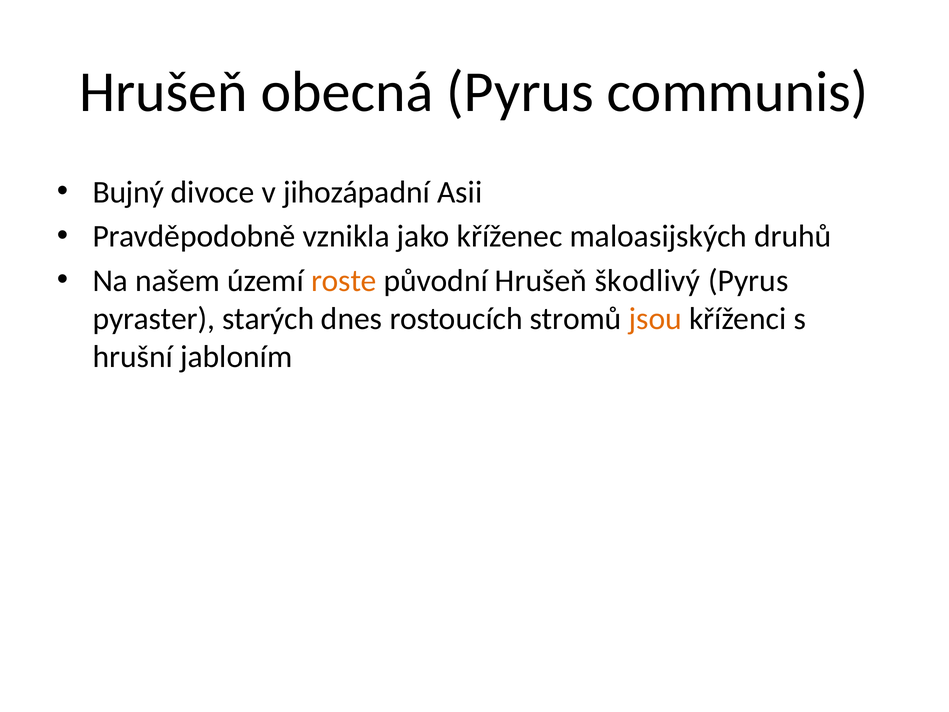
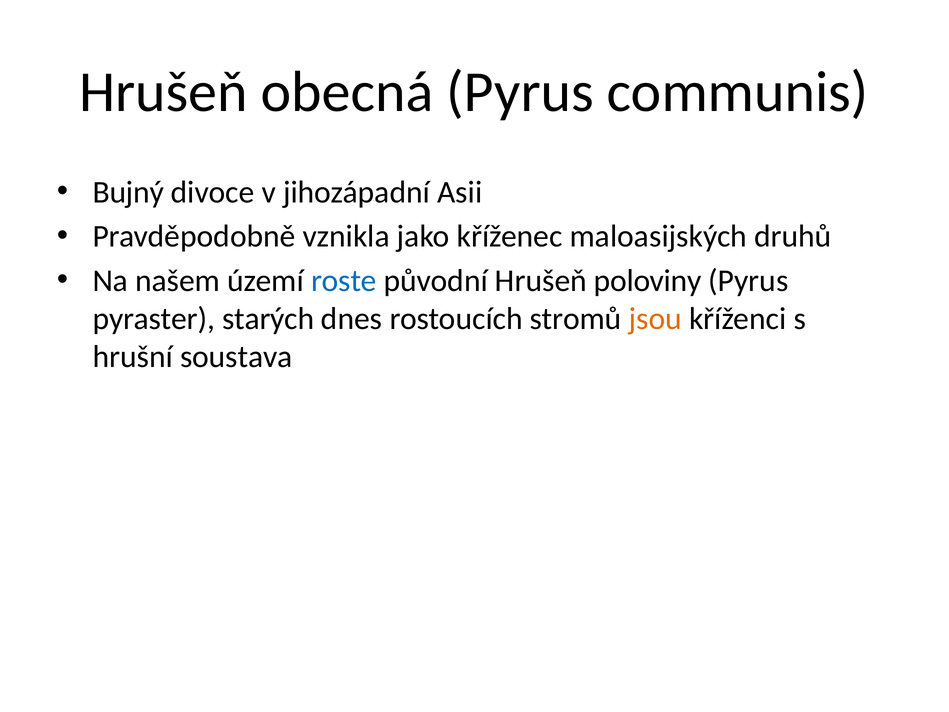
roste colour: orange -> blue
škodlivý: škodlivý -> poloviny
jabloním: jabloním -> soustava
